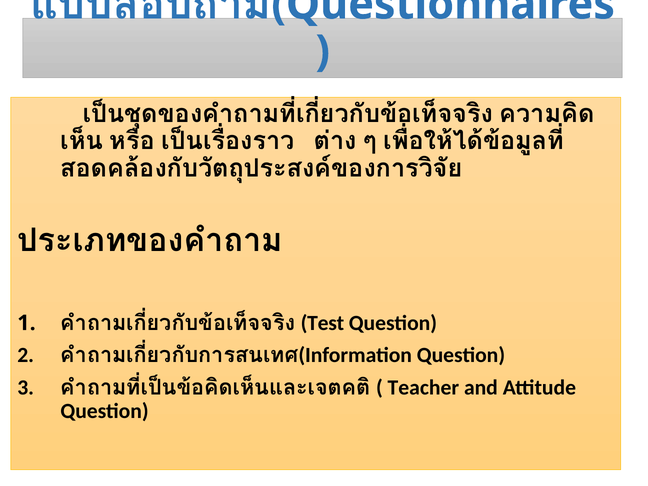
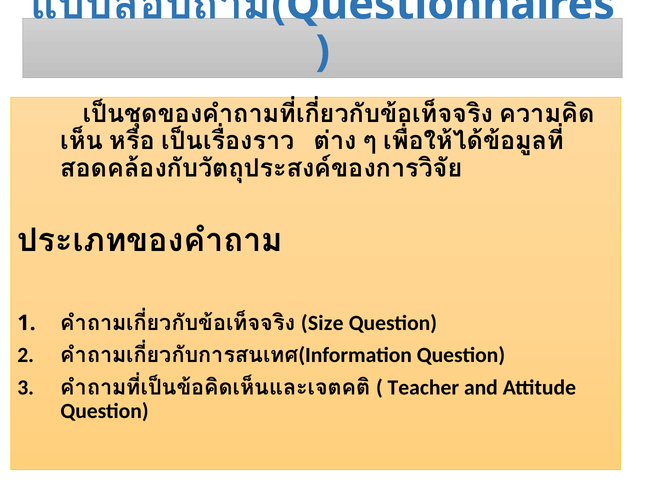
Test: Test -> Size
